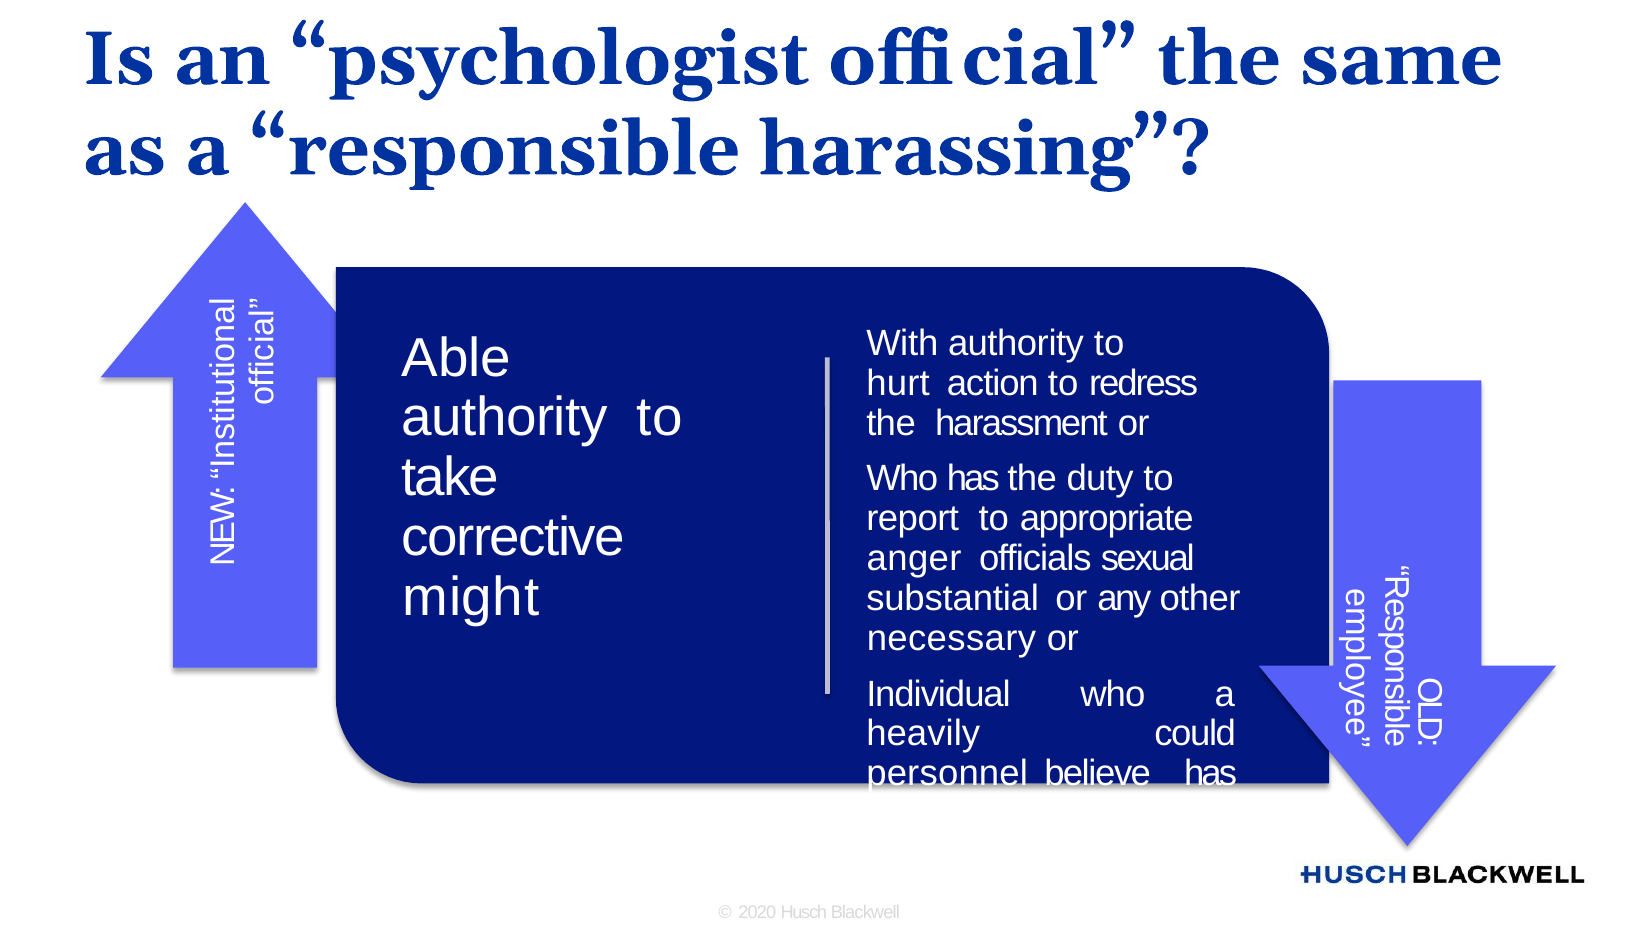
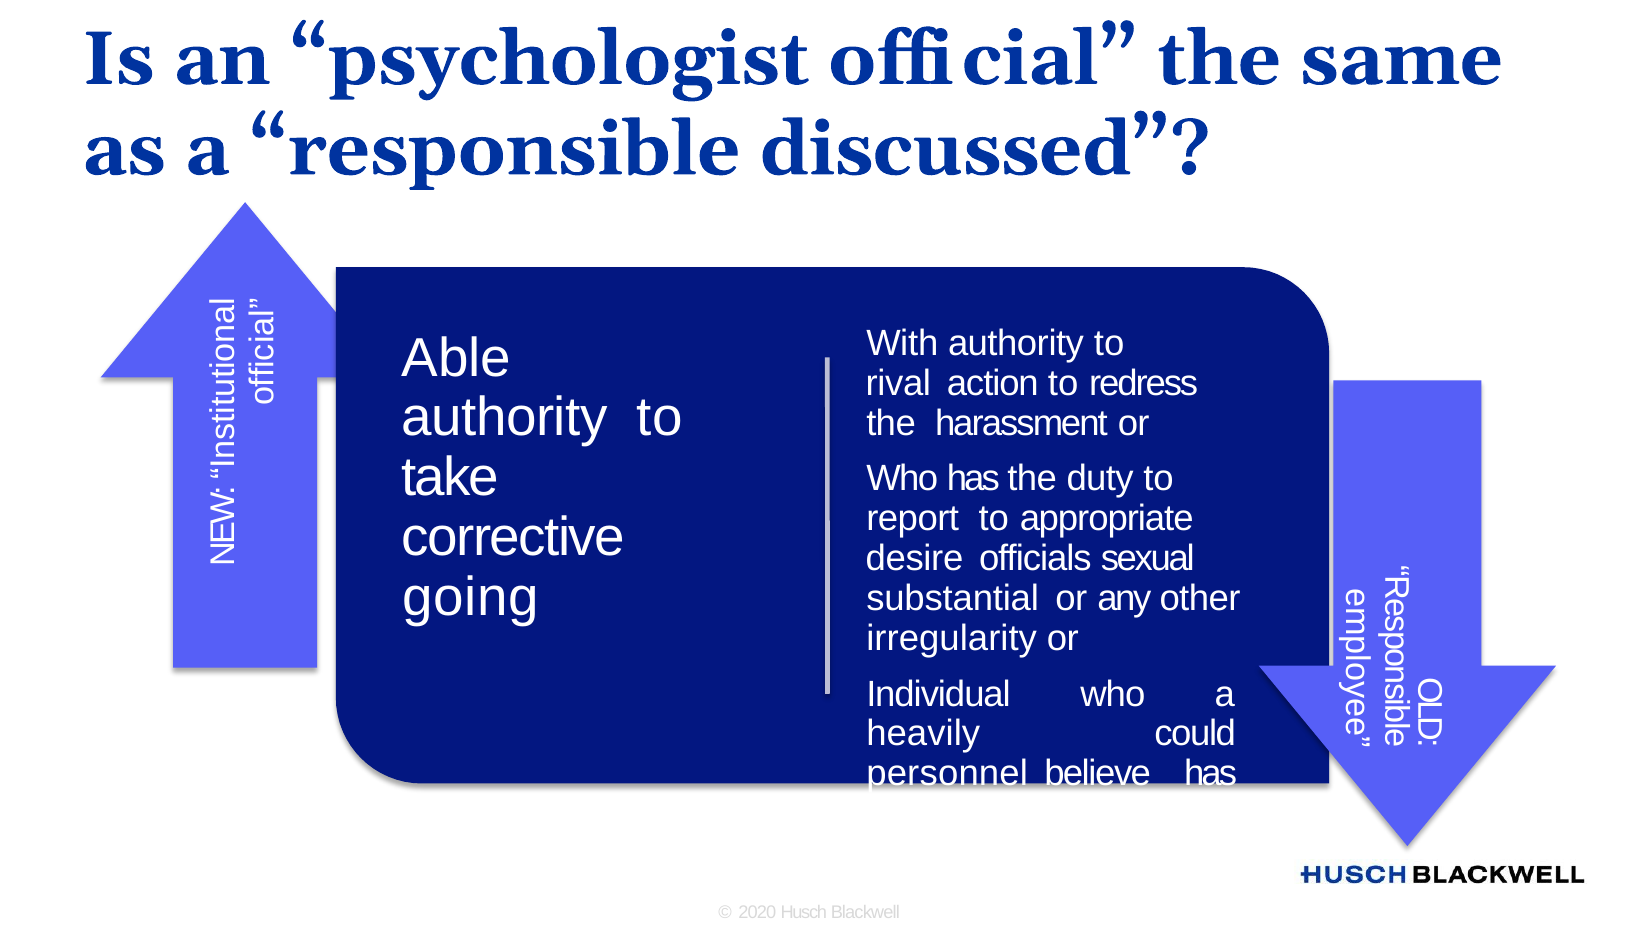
harassing: harassing -> discussed
hurt: hurt -> rival
anger: anger -> desire
might: might -> going
necessary: necessary -> irregularity
